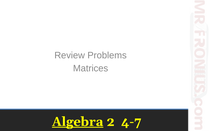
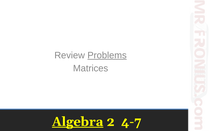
Problems underline: none -> present
